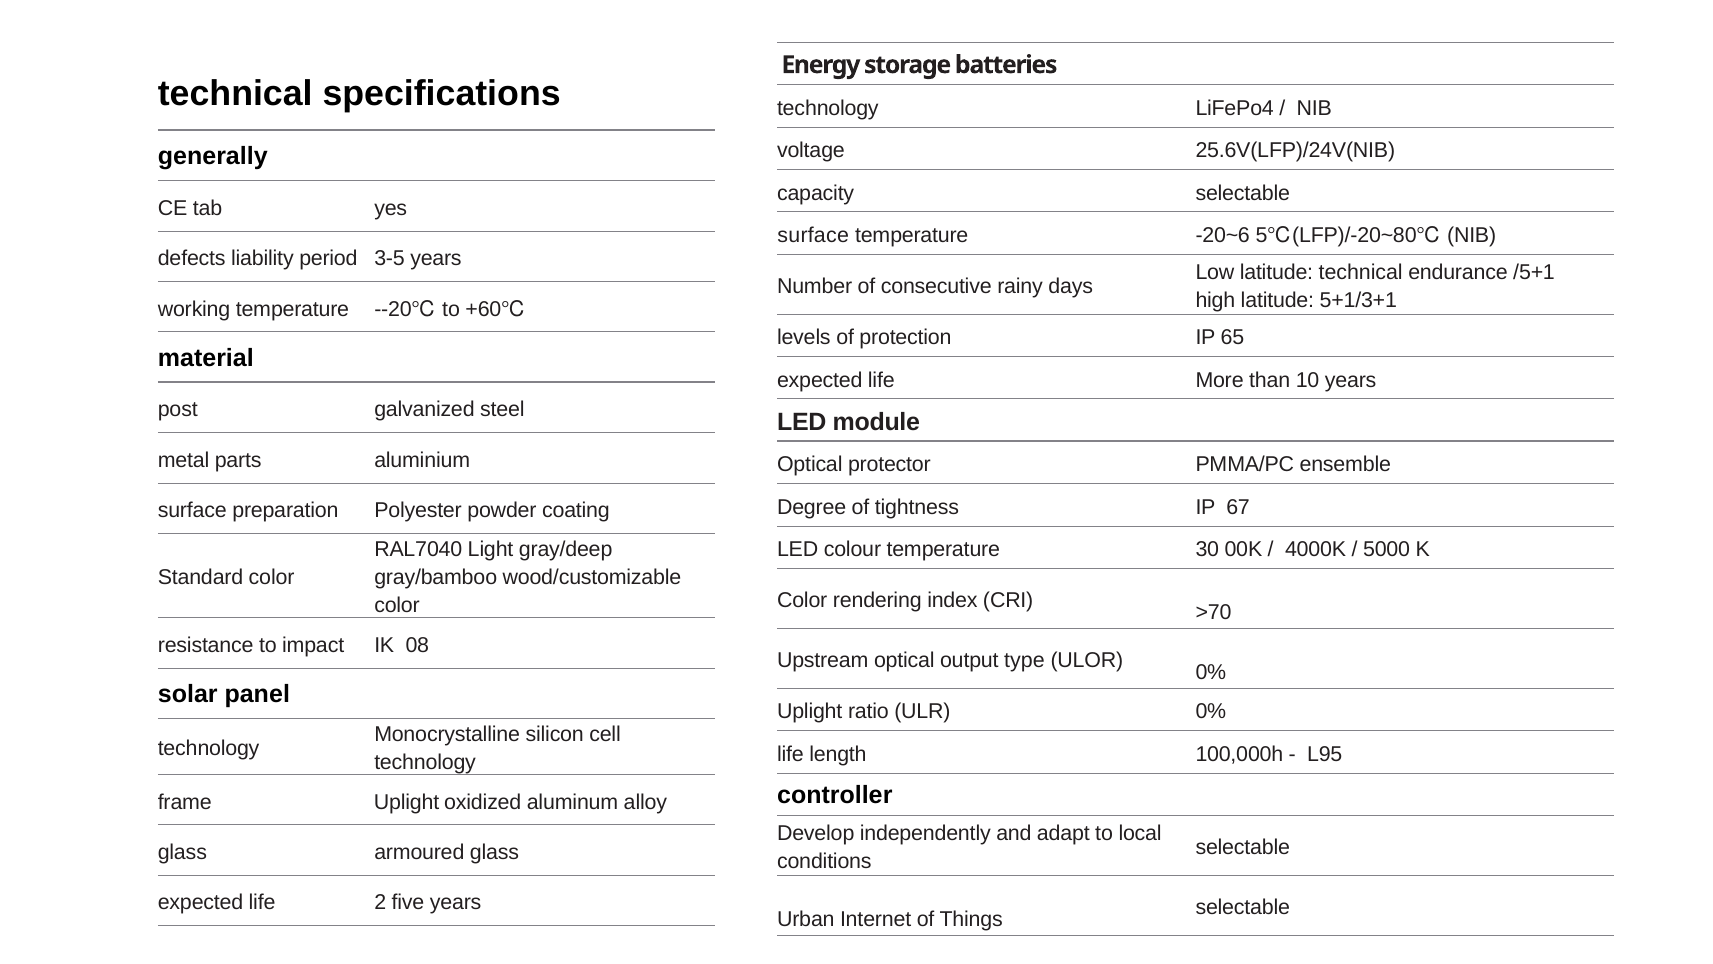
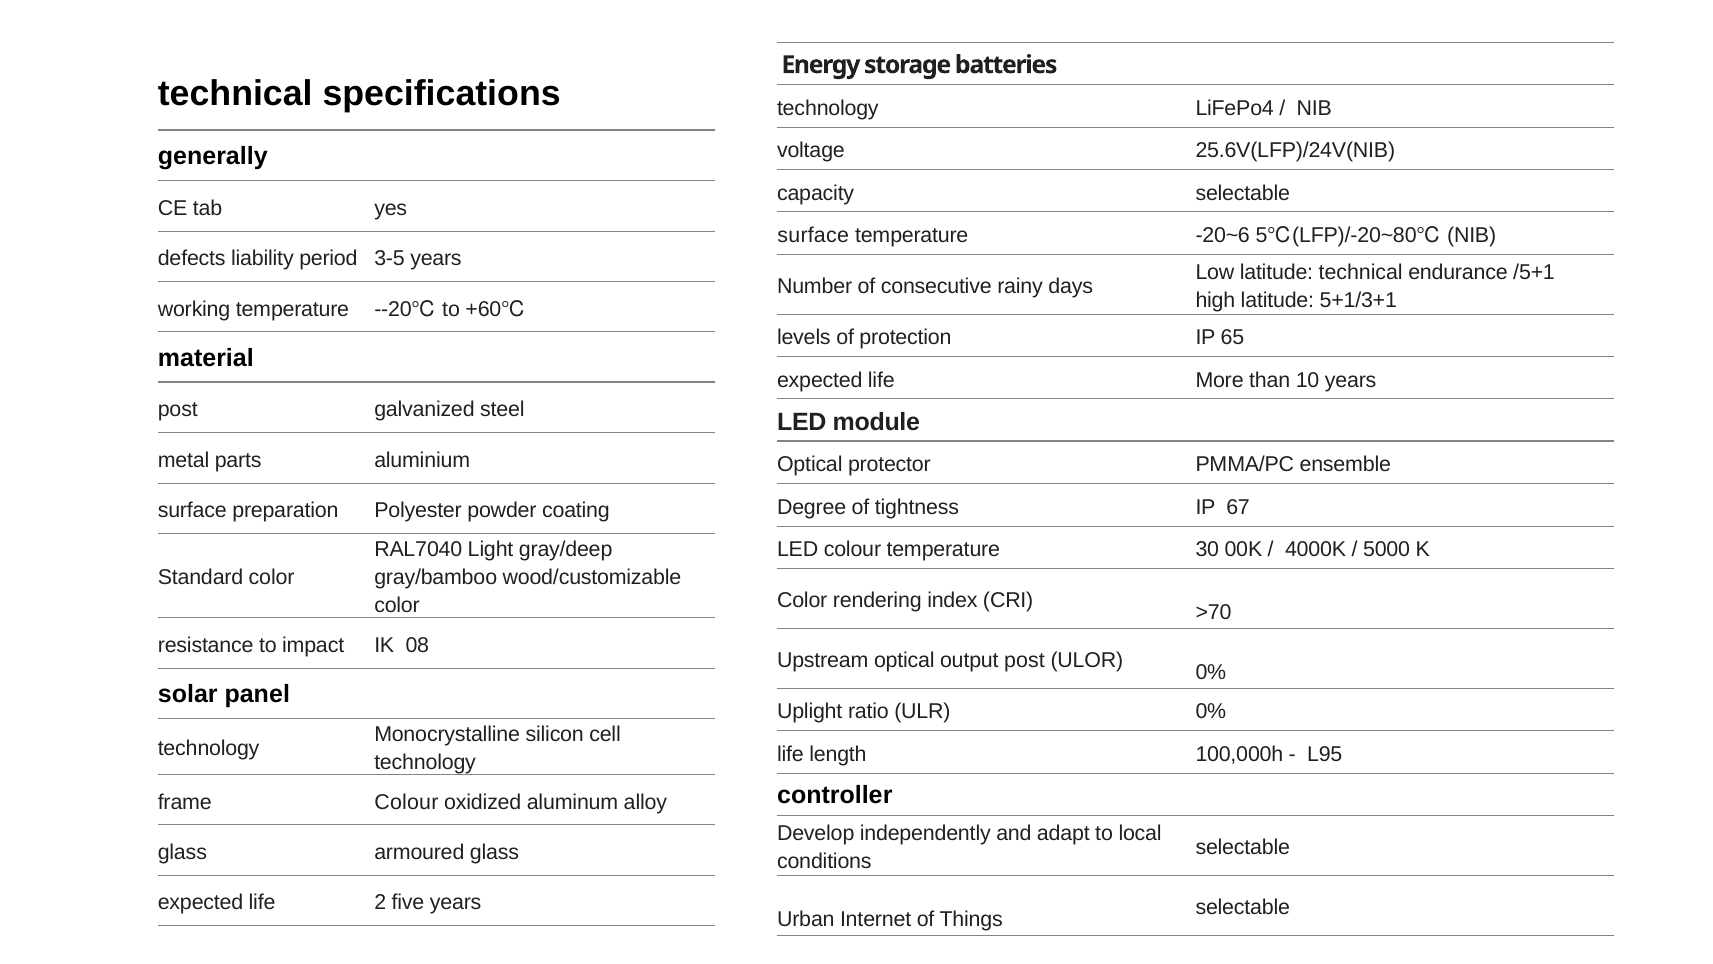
output type: type -> post
frame Uplight: Uplight -> Colour
